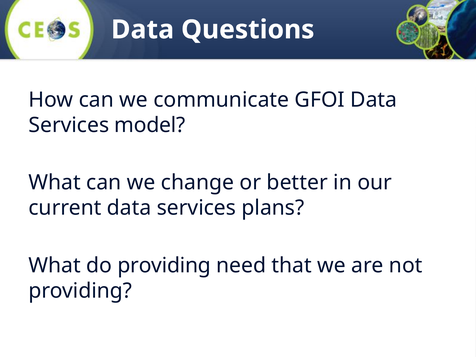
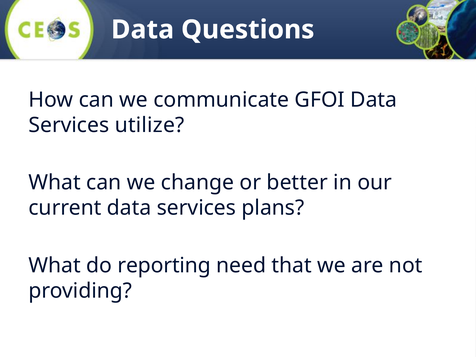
model: model -> utilize
do providing: providing -> reporting
